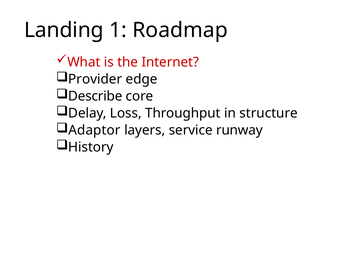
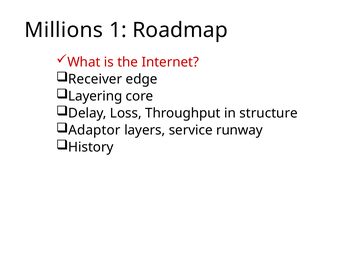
Landing: Landing -> Millions
Provider: Provider -> Receiver
Describe: Describe -> Layering
